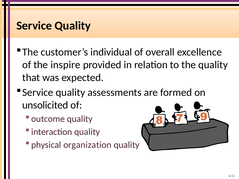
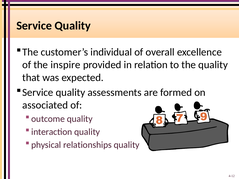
unsolicited: unsolicited -> associated
organization: organization -> relationships
